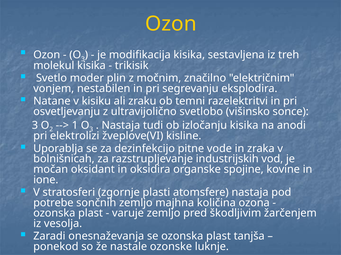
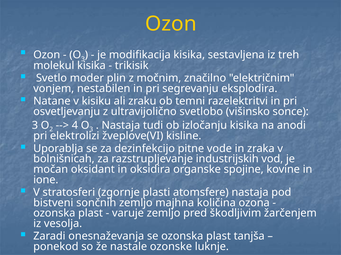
1: 1 -> 4
potrebe: potrebe -> bistveni
